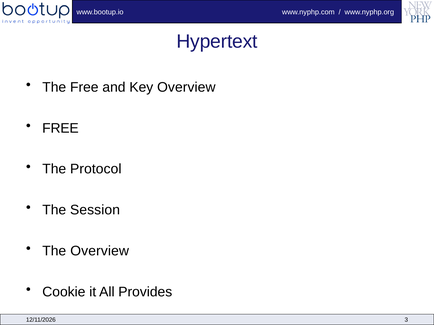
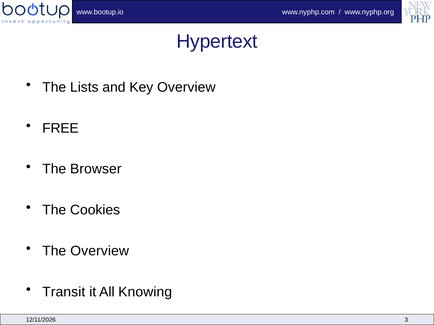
The Free: Free -> Lists
Protocol: Protocol -> Browser
Session: Session -> Cookies
Cookie: Cookie -> Transit
Provides: Provides -> Knowing
